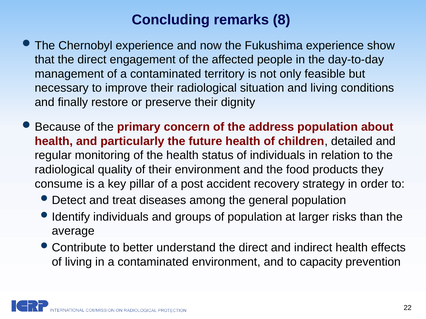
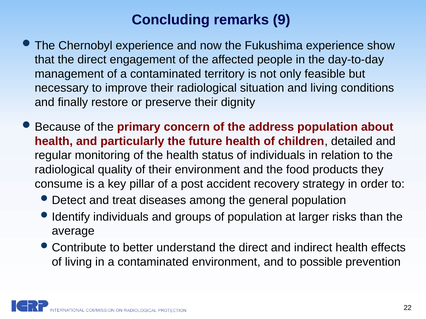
8: 8 -> 9
capacity: capacity -> possible
